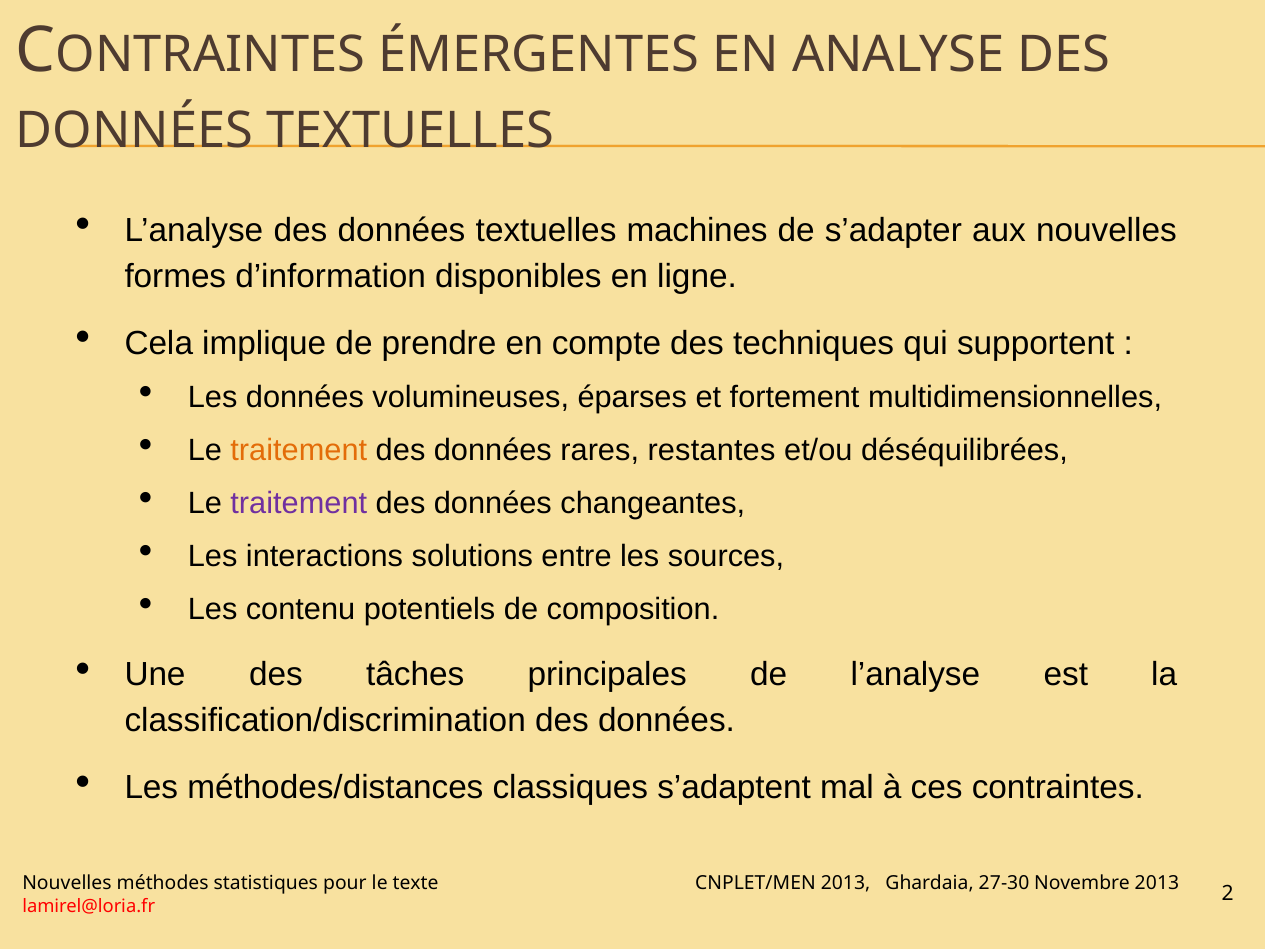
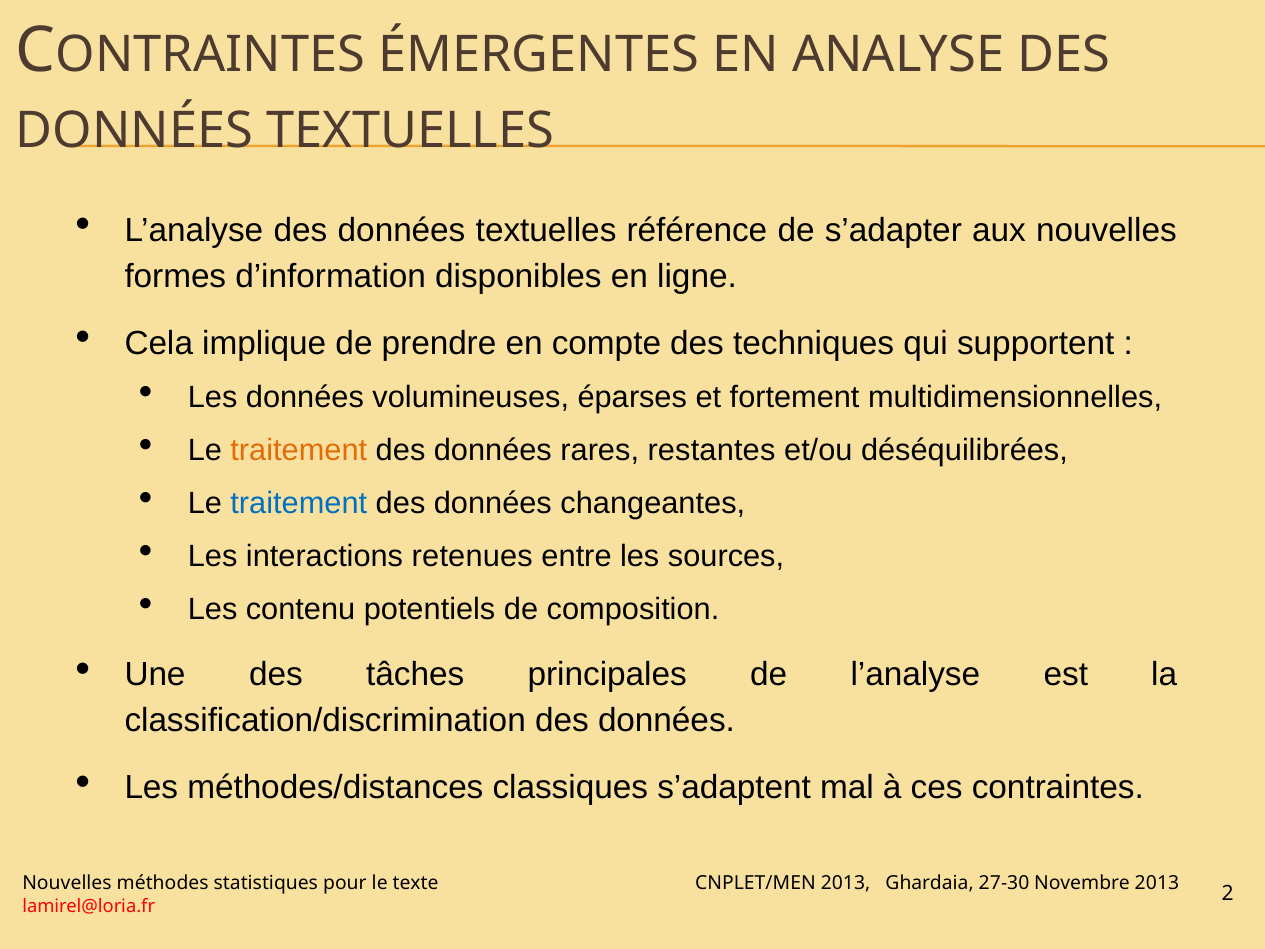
machines: machines -> référence
traitement at (299, 503) colour: purple -> blue
solutions: solutions -> retenues
